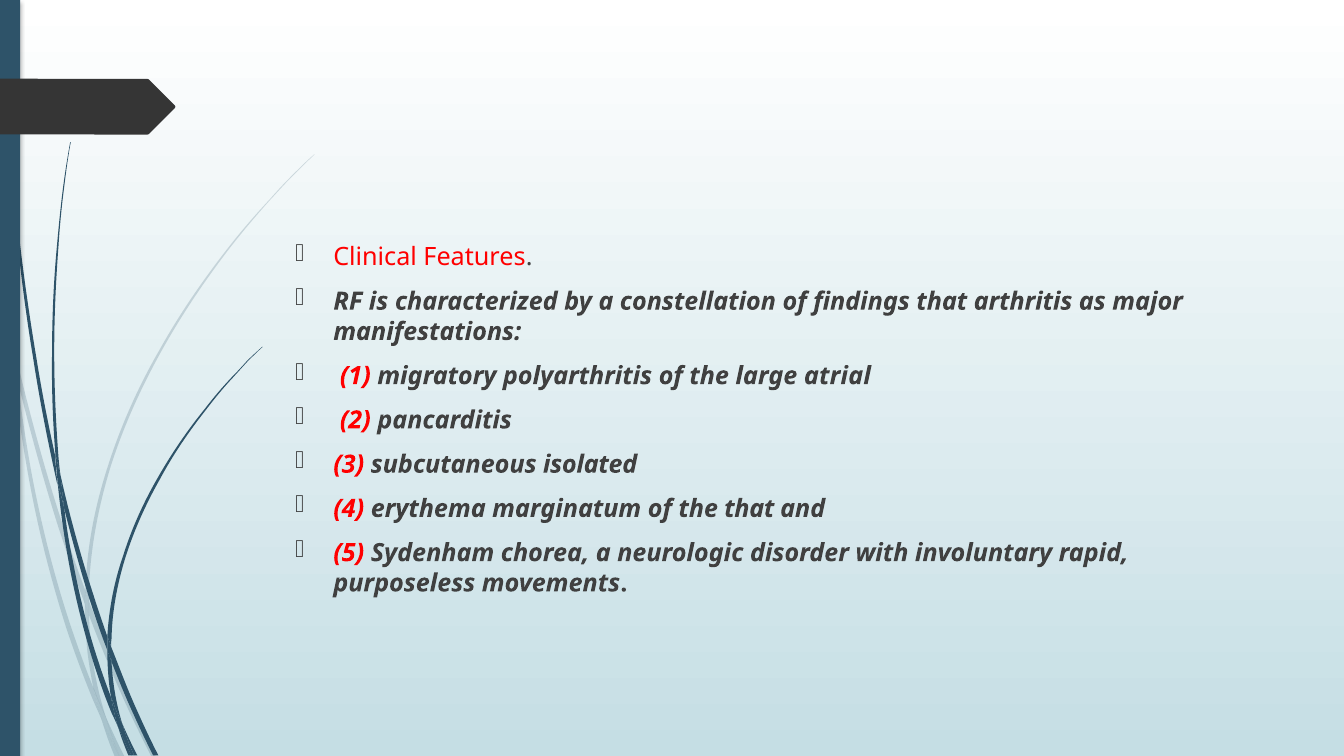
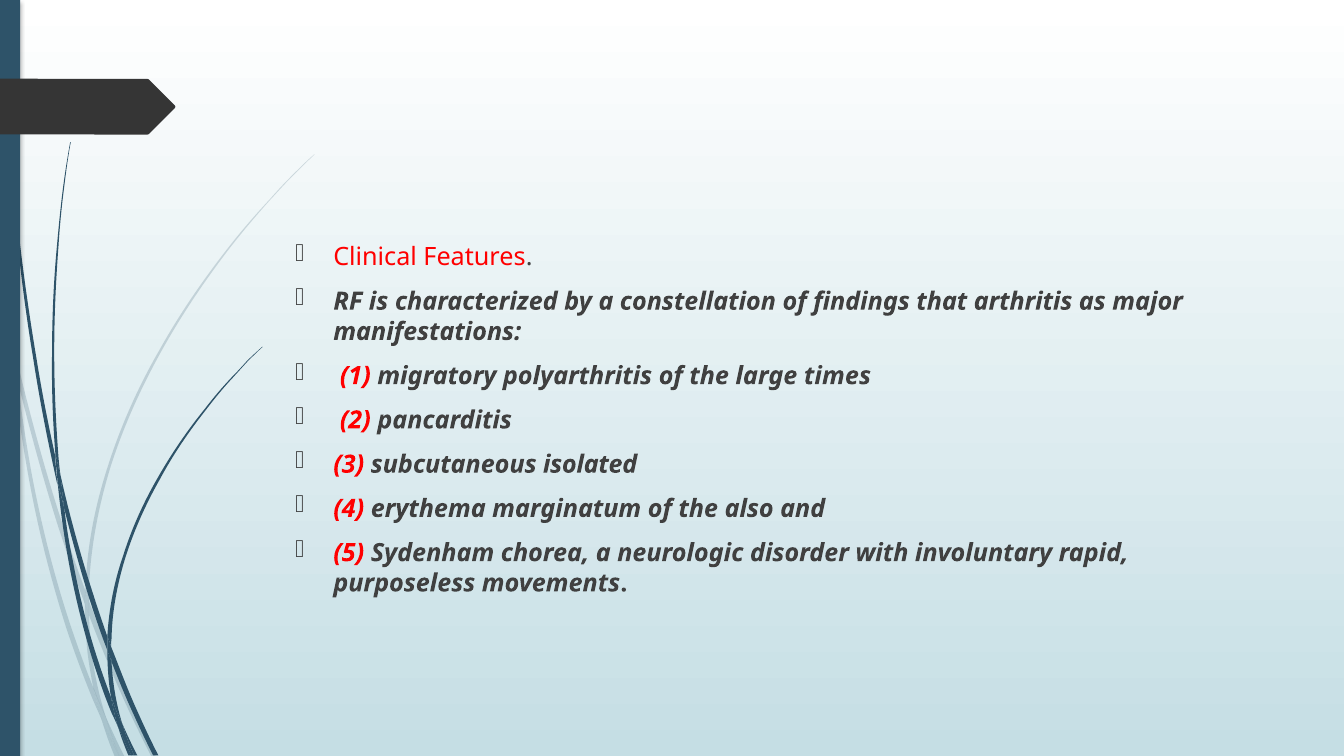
atrial: atrial -> times
the that: that -> also
